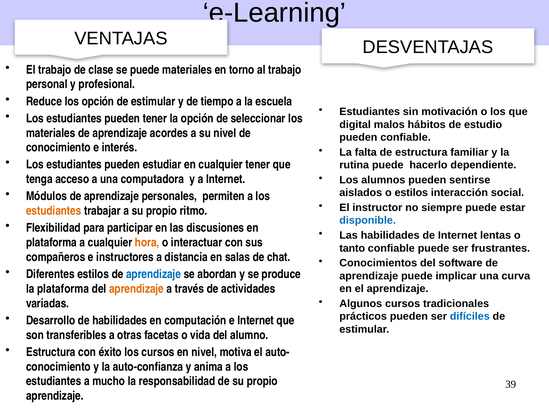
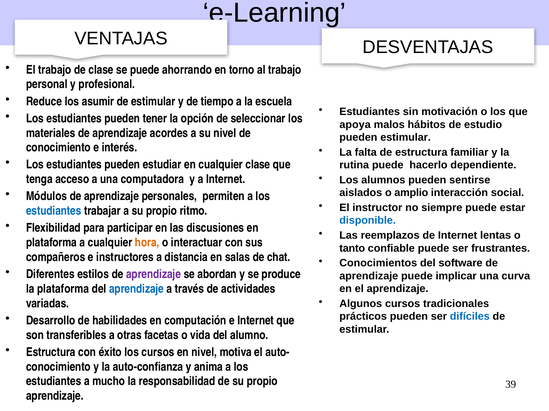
puede materiales: materiales -> ahorrando
los opción: opción -> asumir
digital: digital -> apoya
pueden confiable: confiable -> estimular
cualquier tener: tener -> clase
o estilos: estilos -> amplio
estudiantes at (54, 211) colour: orange -> blue
Las habilidades: habilidades -> reemplazos
aprendizaje at (154, 275) colour: blue -> purple
aprendizaje at (136, 289) colour: orange -> blue
